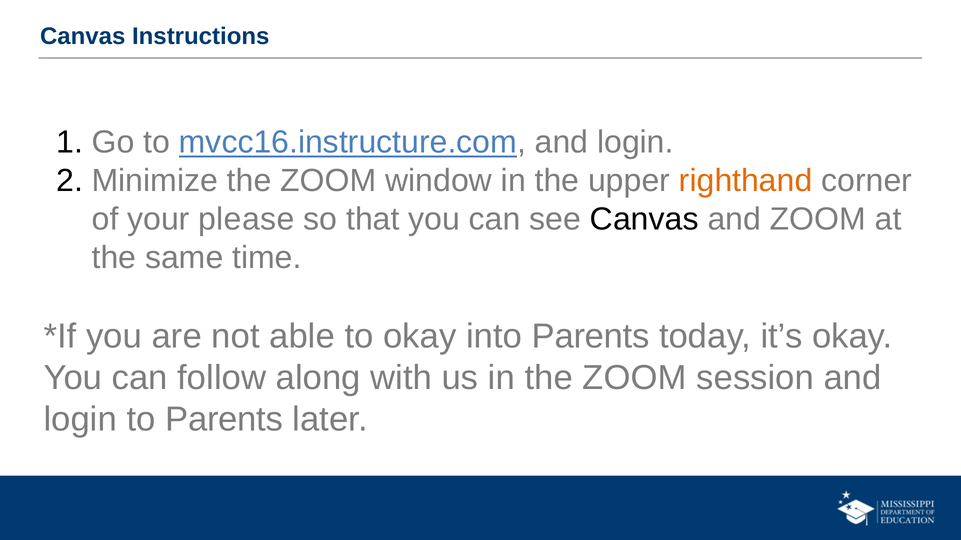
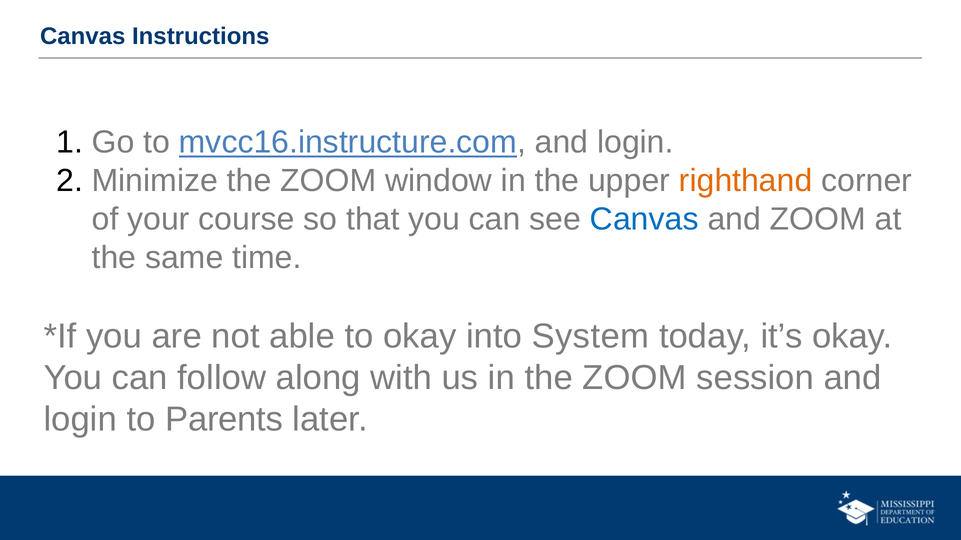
please: please -> course
Canvas at (644, 219) colour: black -> blue
into Parents: Parents -> System
